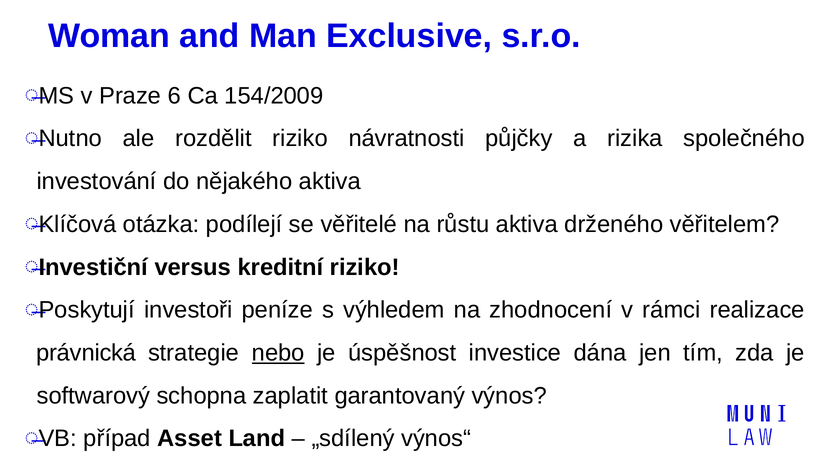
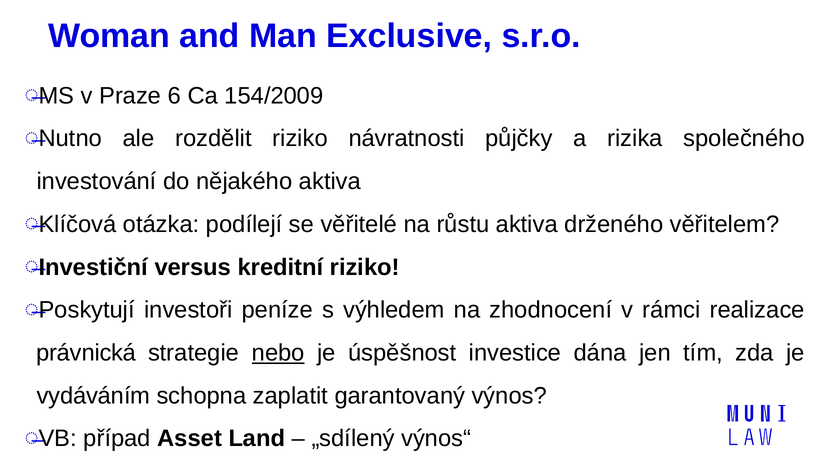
softwarový: softwarový -> vydáváním
